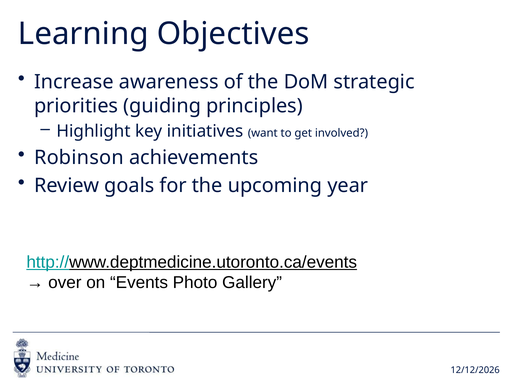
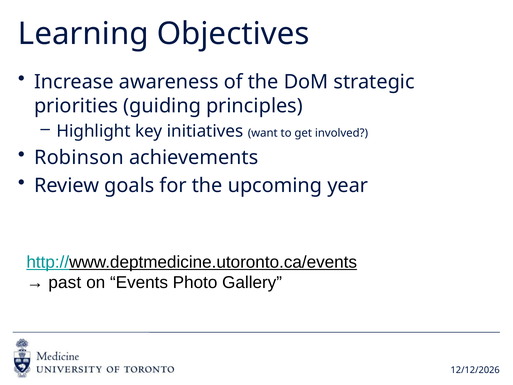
over: over -> past
